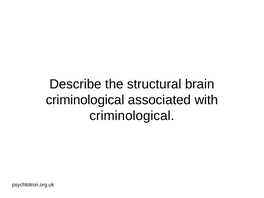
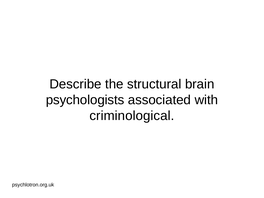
criminological at (85, 100): criminological -> psychologists
